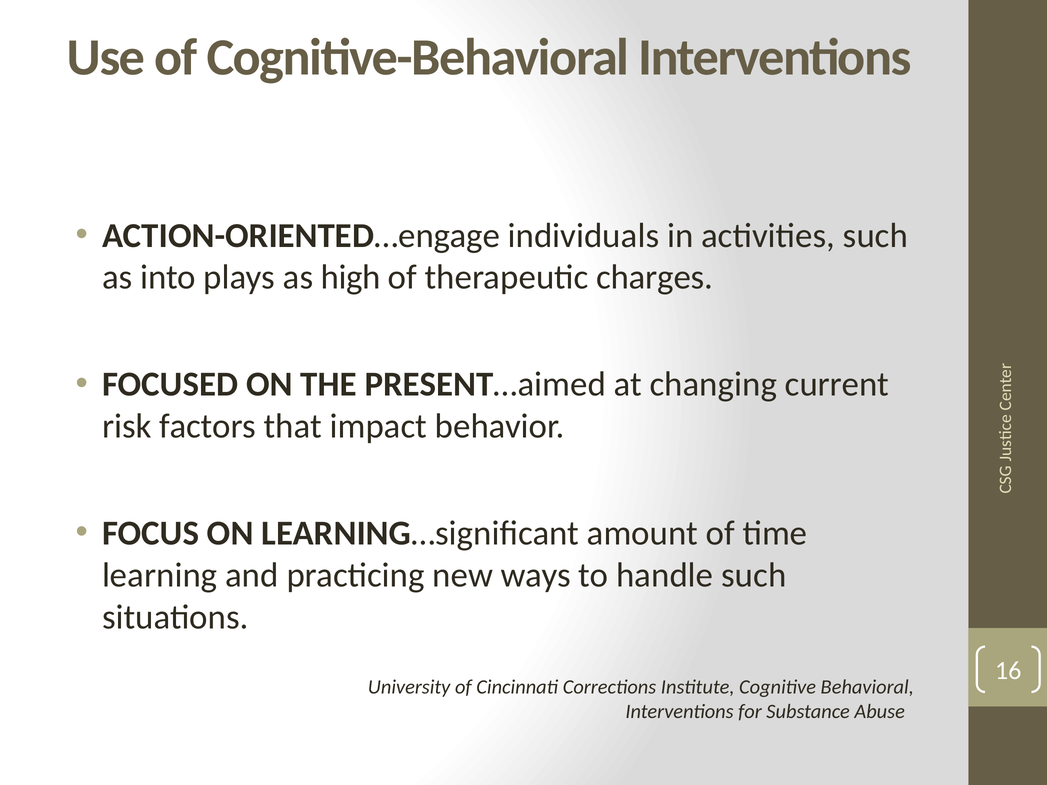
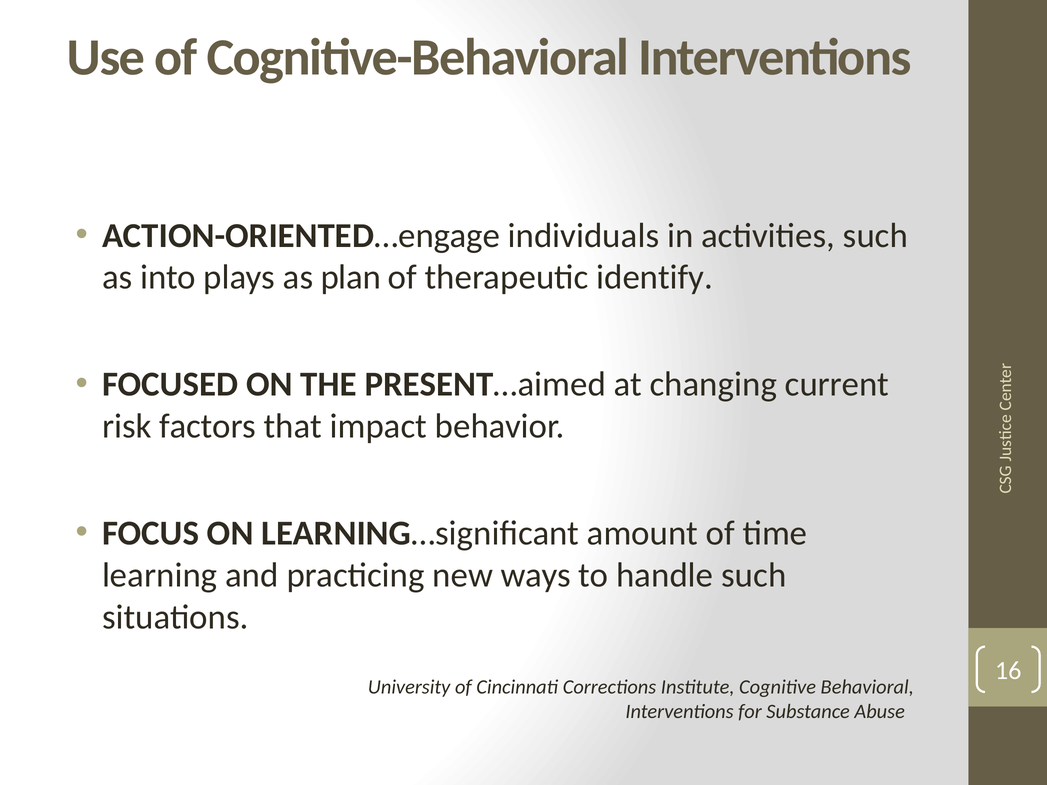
high: high -> plan
charges: charges -> identify
